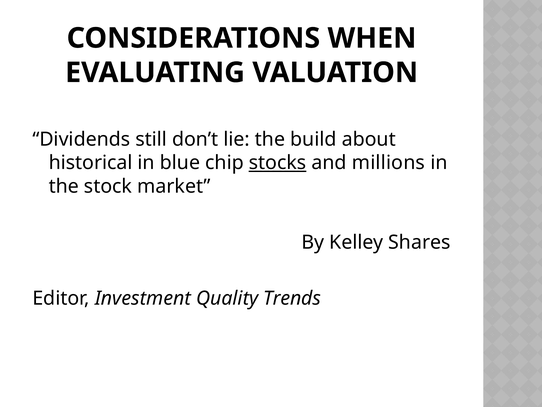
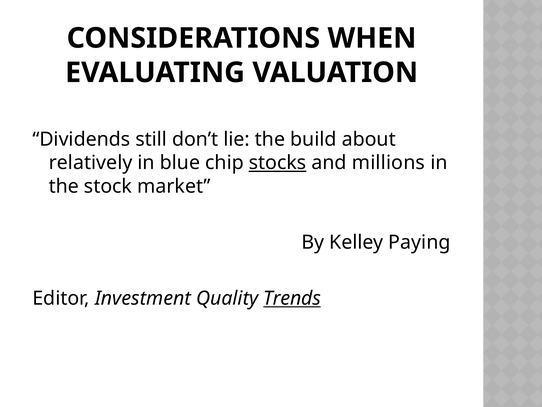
historical: historical -> relatively
Shares: Shares -> Paying
Trends underline: none -> present
